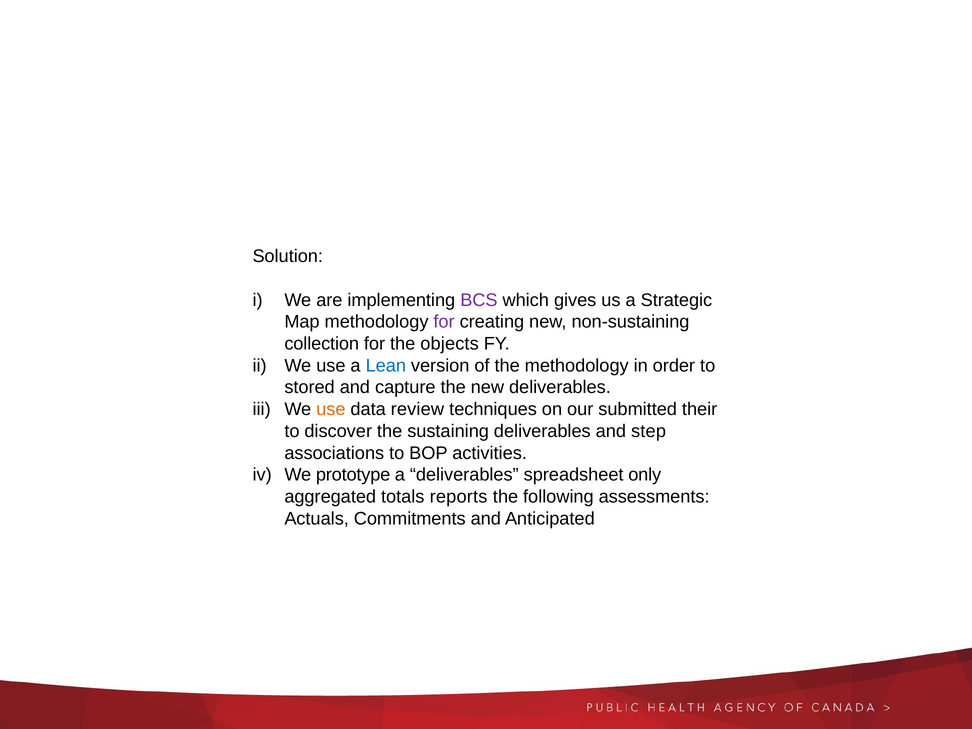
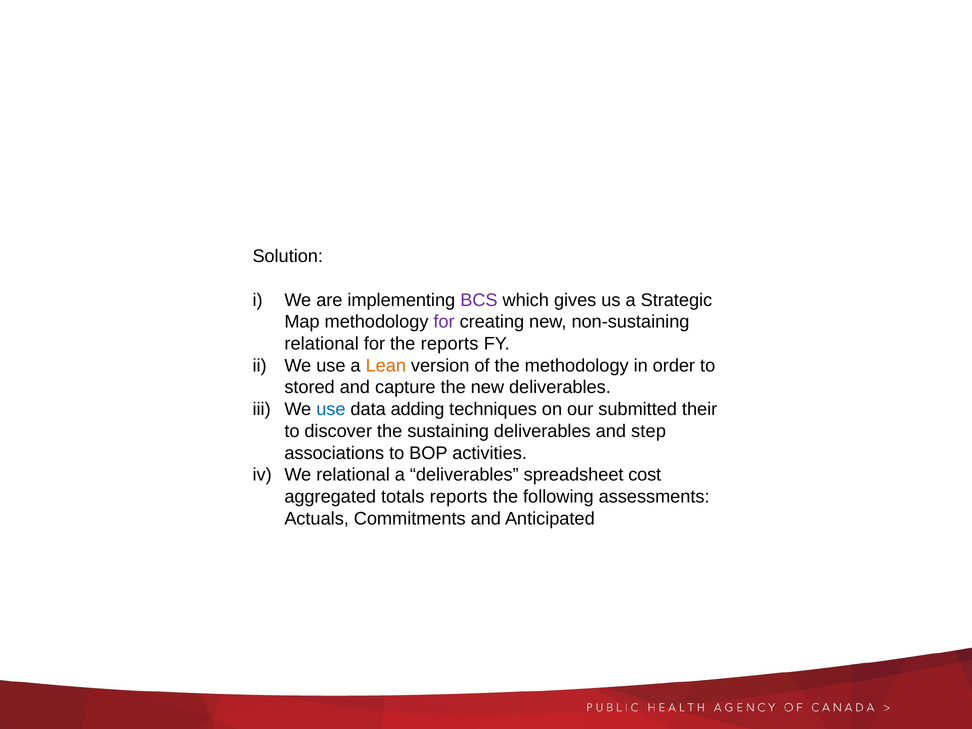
collection at (322, 344): collection -> relational
the objects: objects -> reports
Lean colour: blue -> orange
use at (331, 409) colour: orange -> blue
review: review -> adding
We prototype: prototype -> relational
only: only -> cost
